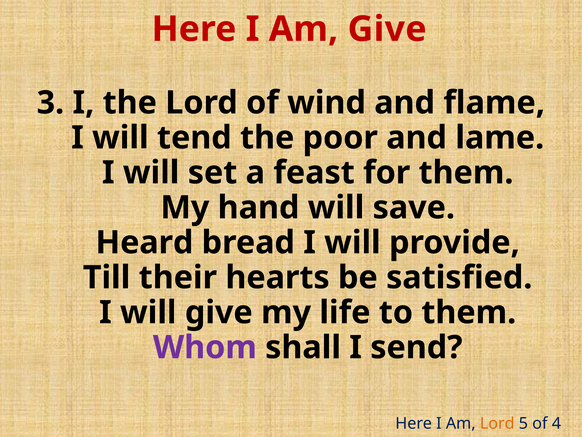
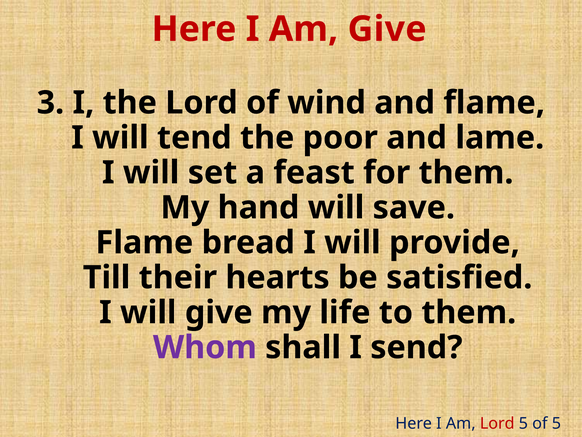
Heard at (144, 242): Heard -> Flame
Lord at (497, 423) colour: orange -> red
of 4: 4 -> 5
